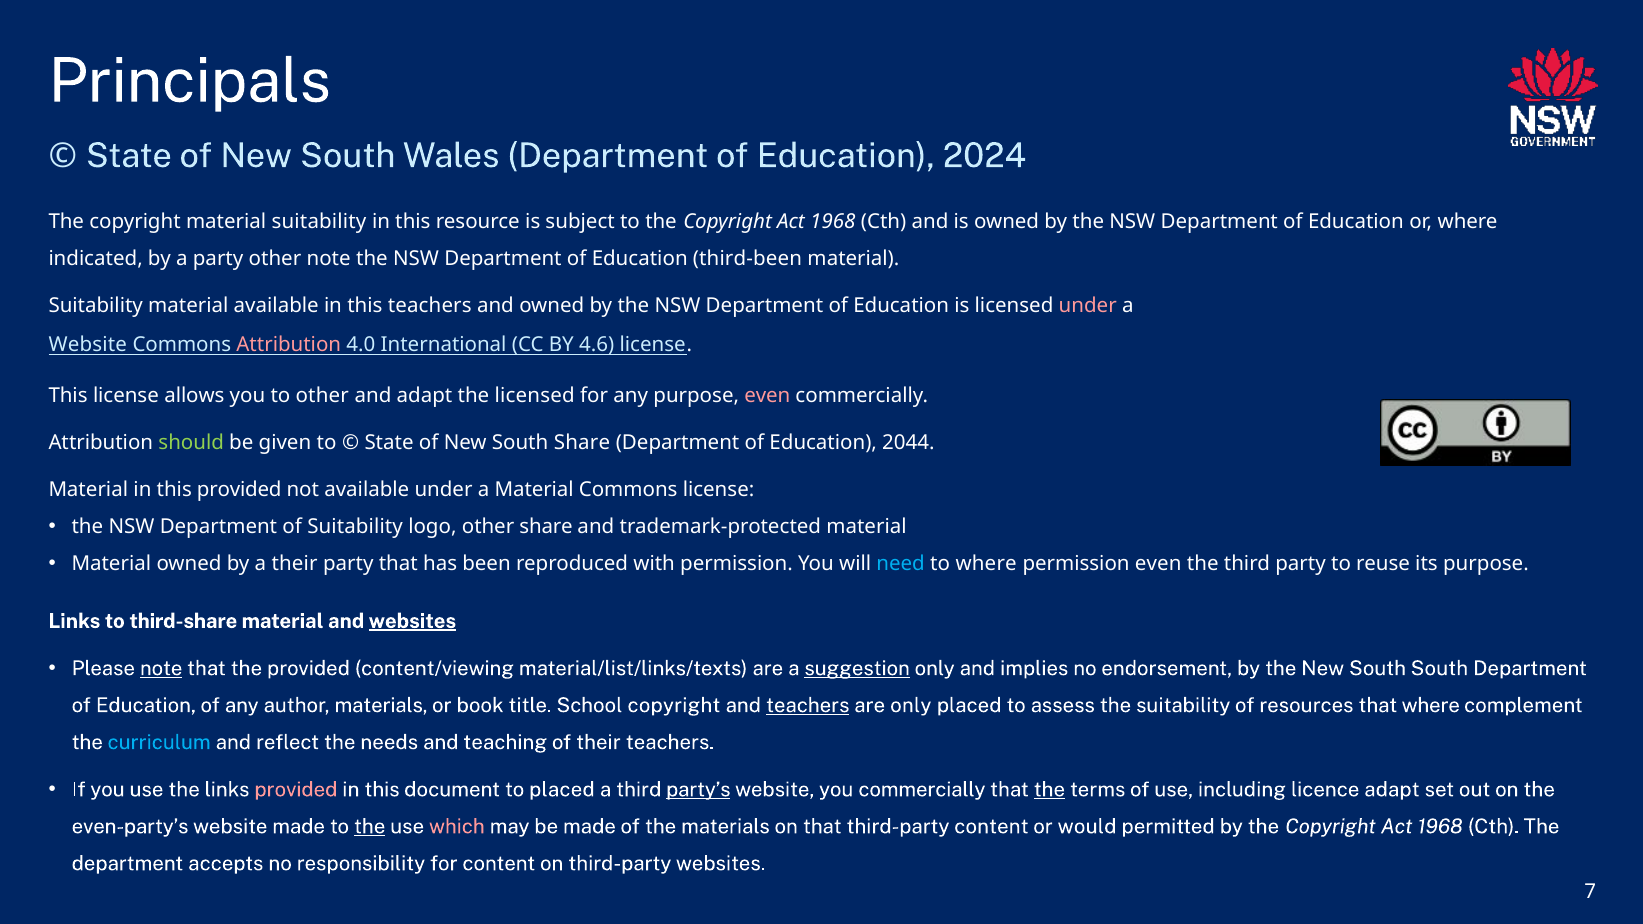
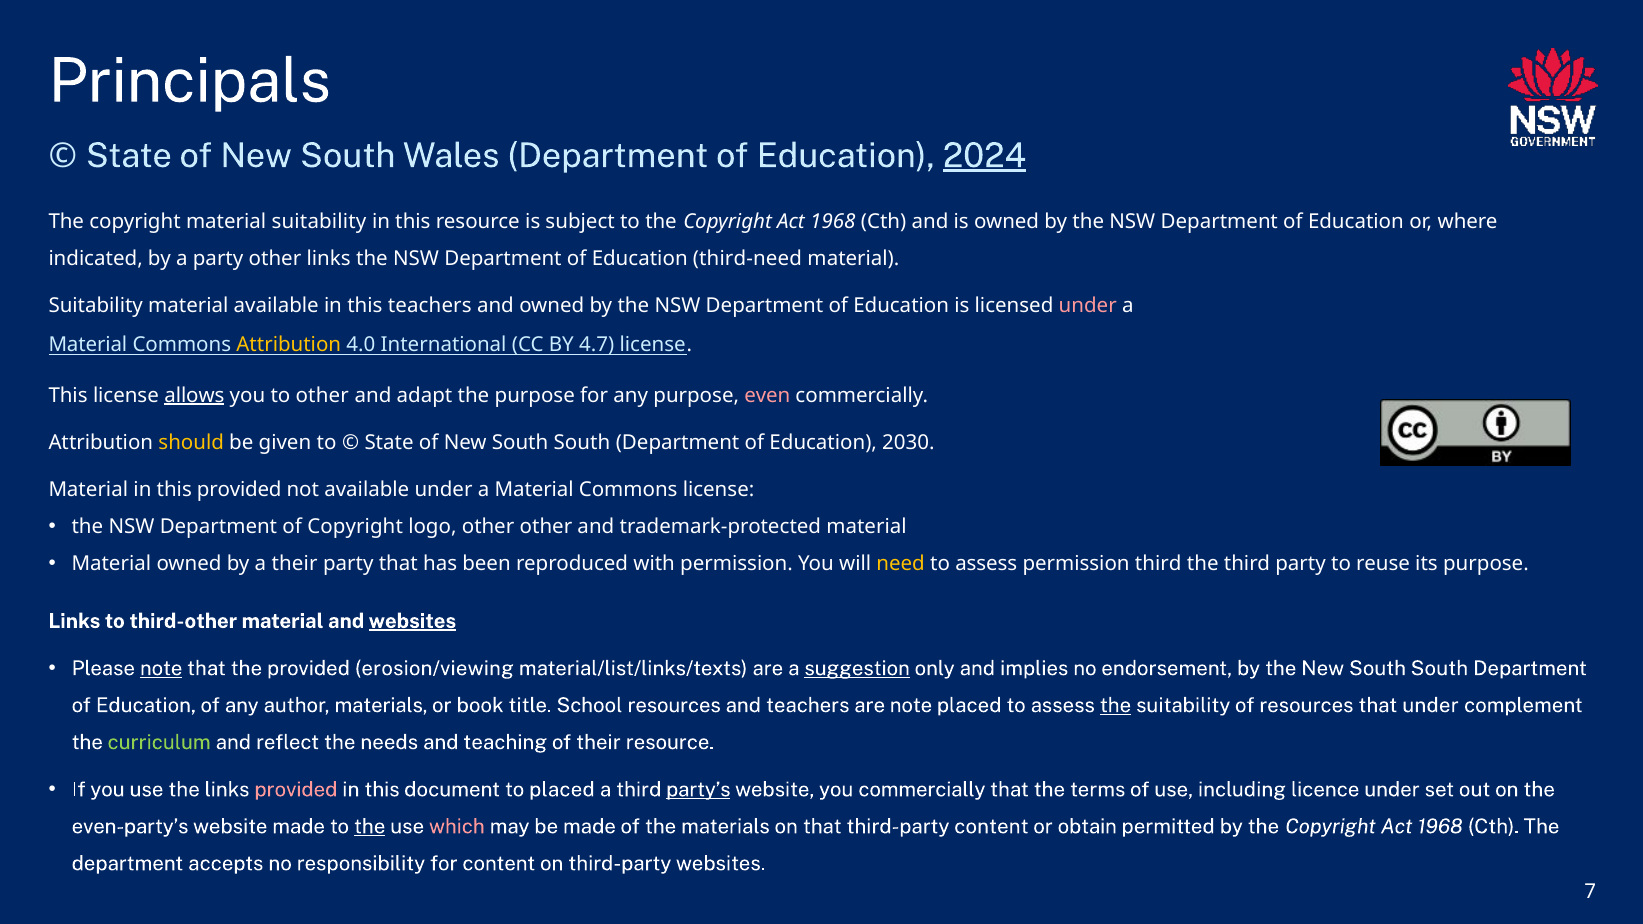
2024 underline: none -> present
other note: note -> links
third-been: third-been -> third-need
Website at (88, 345): Website -> Material
Attribution at (289, 345) colour: pink -> yellow
4.6: 4.6 -> 4.7
allows underline: none -> present
the licensed: licensed -> purpose
should colour: light green -> yellow
of New South Share: Share -> South
2044: 2044 -> 2030
of Suitability: Suitability -> Copyright
other share: share -> other
need colour: light blue -> yellow
where at (986, 564): where -> assess
permission even: even -> third
third-share: third-share -> third-other
content/viewing: content/viewing -> erosion/viewing
School copyright: copyright -> resources
teachers at (808, 706) underline: present -> none
are only: only -> note
the at (1115, 706) underline: none -> present
that where: where -> under
curriculum colour: light blue -> light green
their teachers: teachers -> resource
the at (1049, 790) underline: present -> none
licence adapt: adapt -> under
would: would -> obtain
